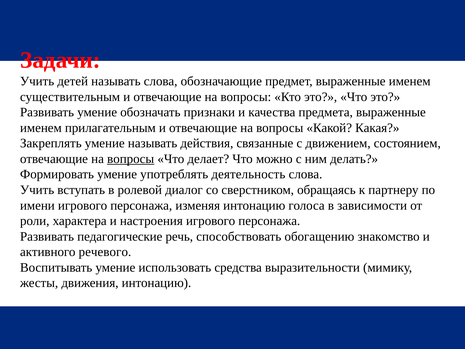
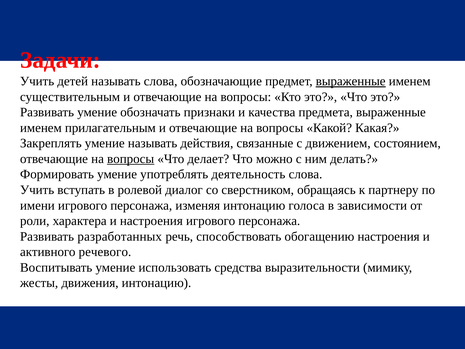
выраженные at (351, 81) underline: none -> present
педагогические: педагогические -> разработанных
обогащению знакомство: знакомство -> настроения
